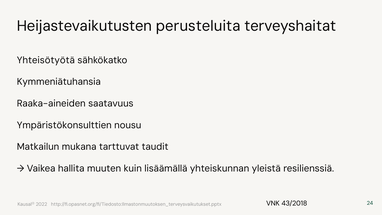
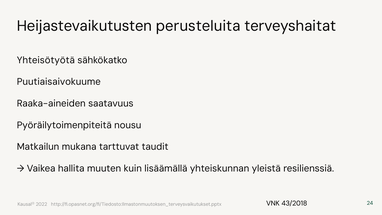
Kymmeniätuhansia: Kymmeniätuhansia -> Puutiaisaivokuume
Ympäristökonsulttien: Ympäristökonsulttien -> Pyöräilytoimenpiteitä
